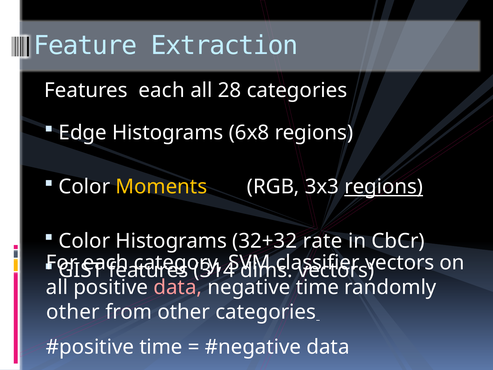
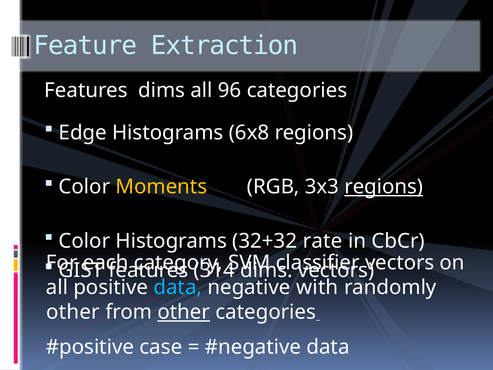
Features each: each -> dims
28: 28 -> 96
data at (178, 287) colour: pink -> light blue
negative time: time -> with
other at (184, 312) underline: none -> present
time at (161, 347): time -> case
